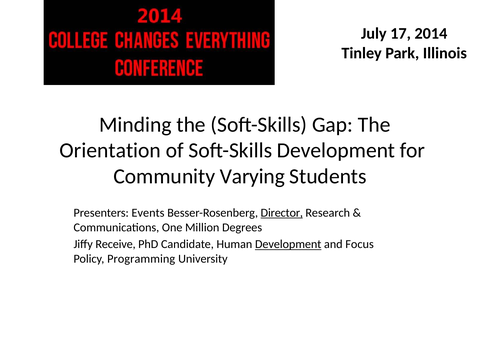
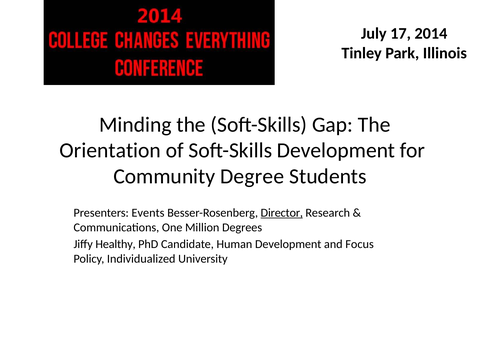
Varying: Varying -> Degree
Receive: Receive -> Healthy
Development at (288, 244) underline: present -> none
Programming: Programming -> Individualized
